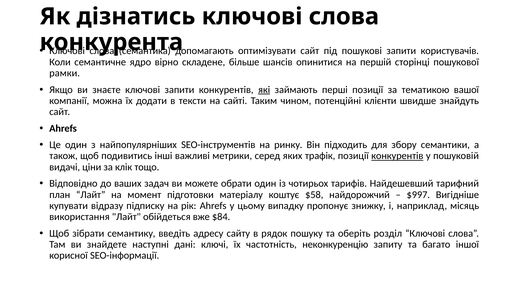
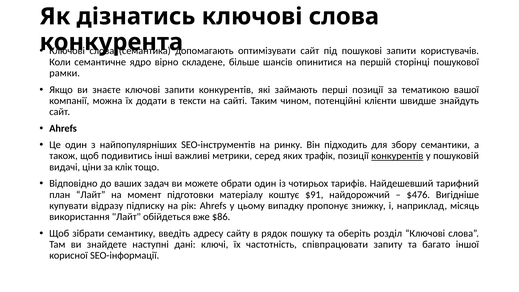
які underline: present -> none
$58: $58 -> $91
$997: $997 -> $476
$84: $84 -> $86
неконкуренцію: неконкуренцію -> співпрацювати
